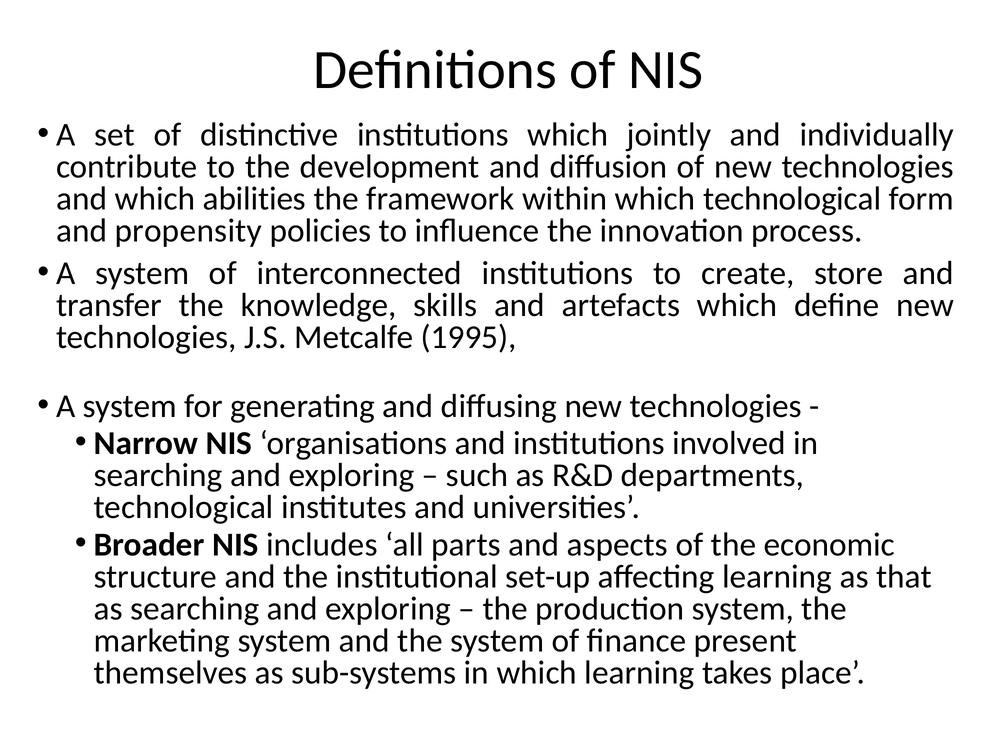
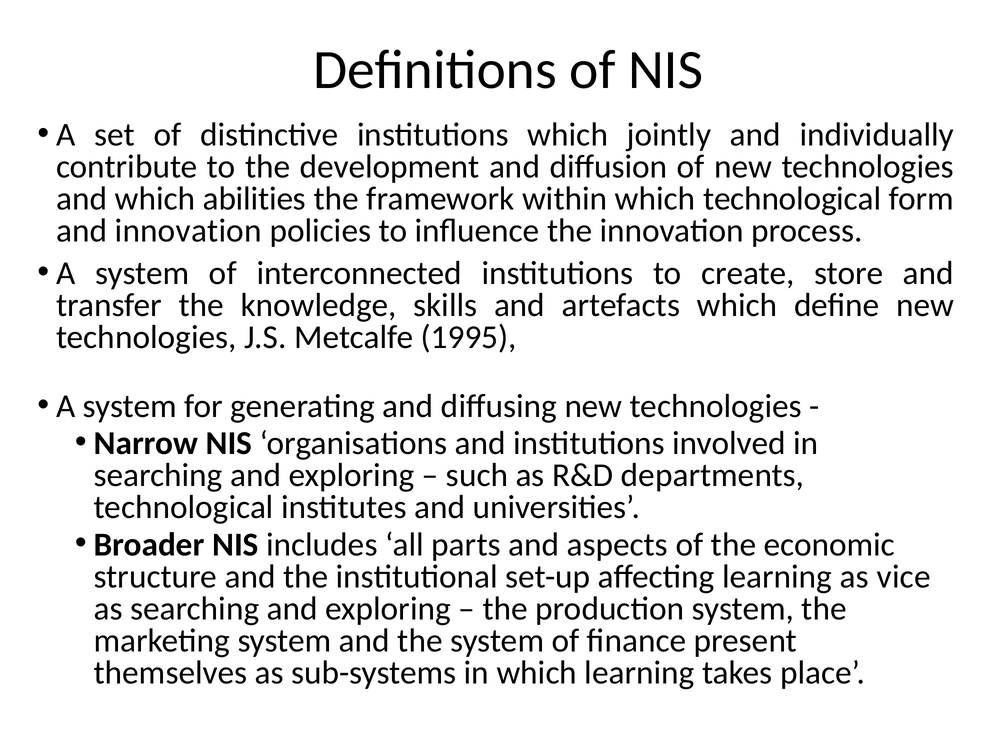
and propensity: propensity -> innovation
that: that -> vice
